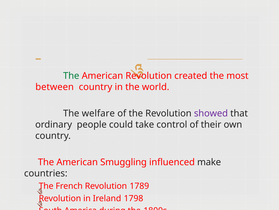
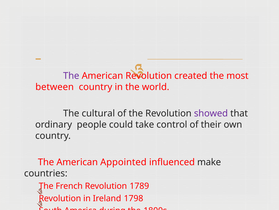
The at (71, 76) colour: green -> purple
welfare: welfare -> cultural
Smuggling: Smuggling -> Appointed
